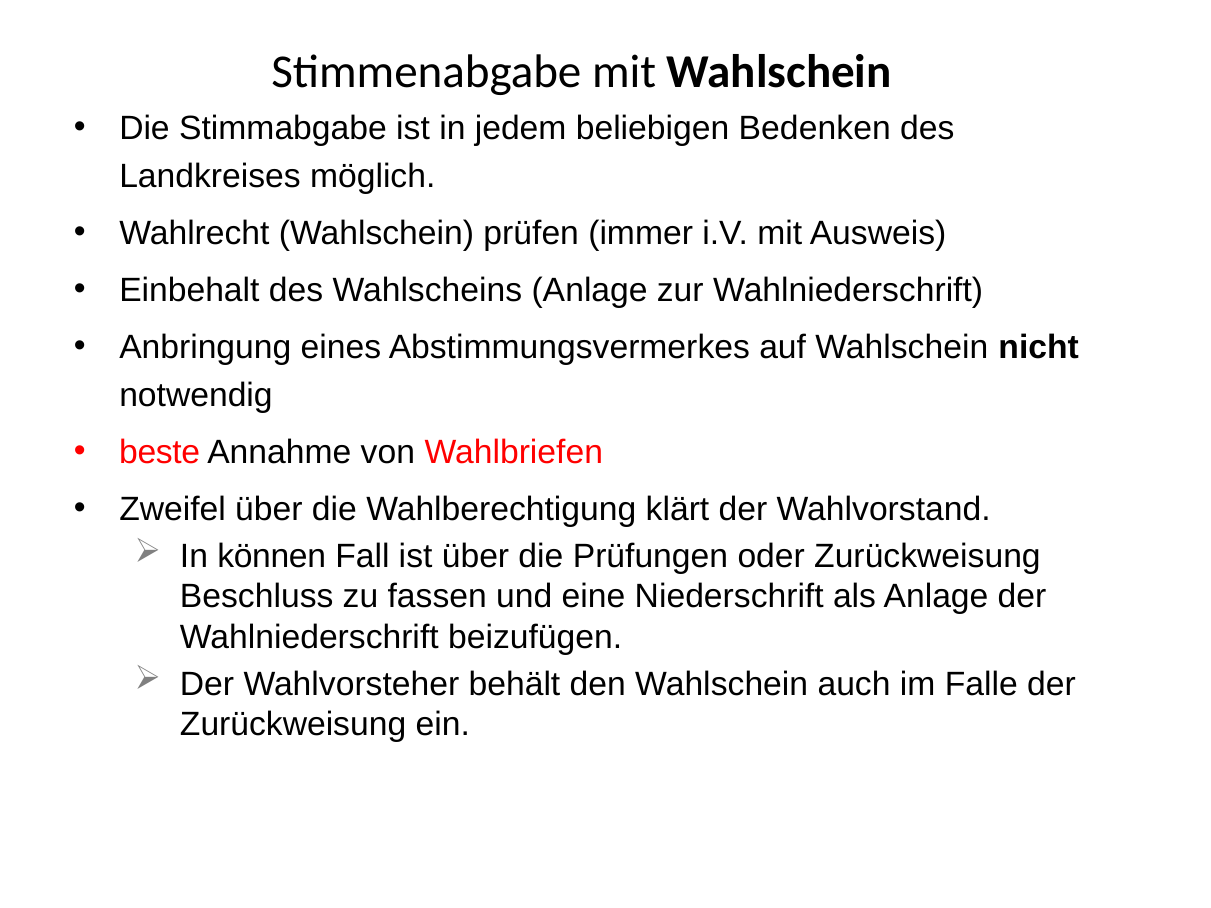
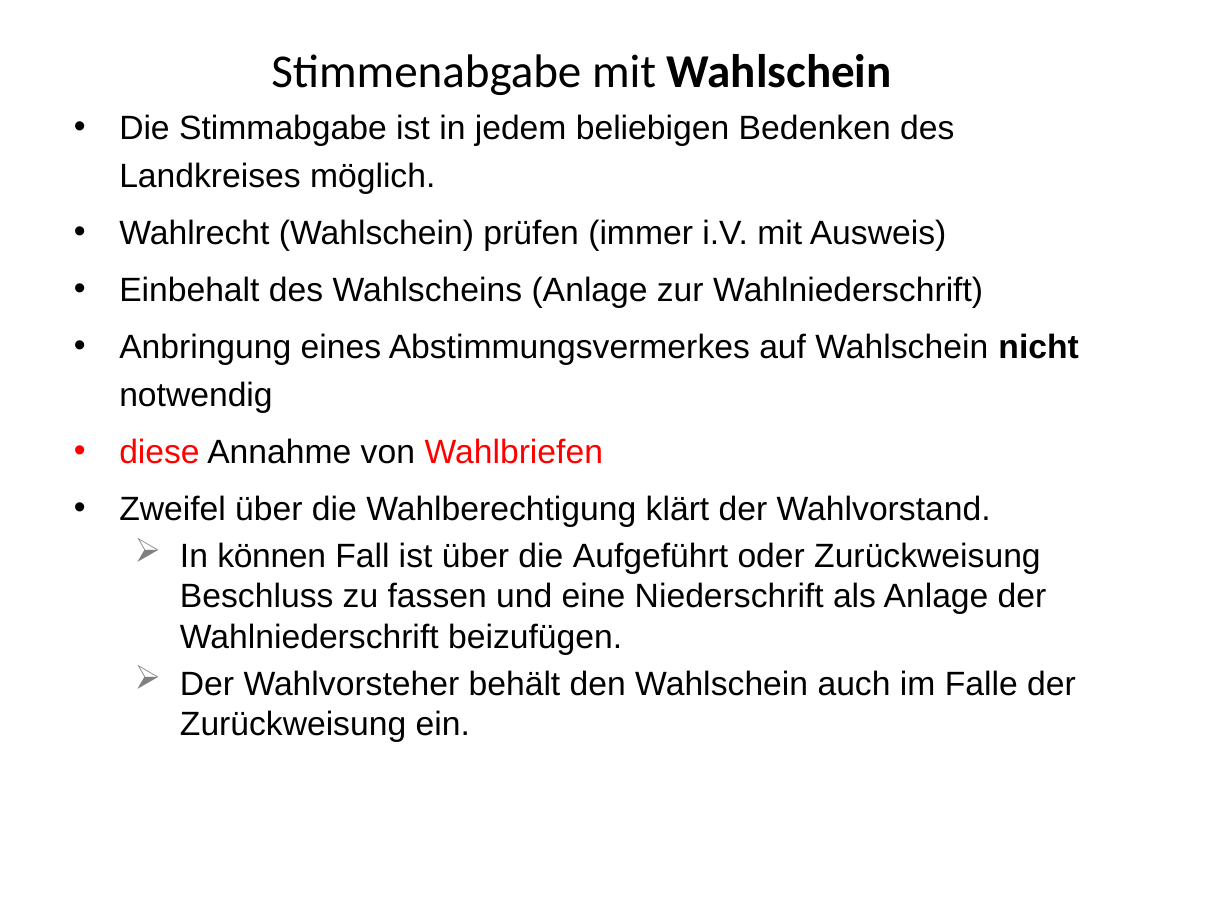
beste: beste -> diese
Prüfungen: Prüfungen -> Aufgeführt
